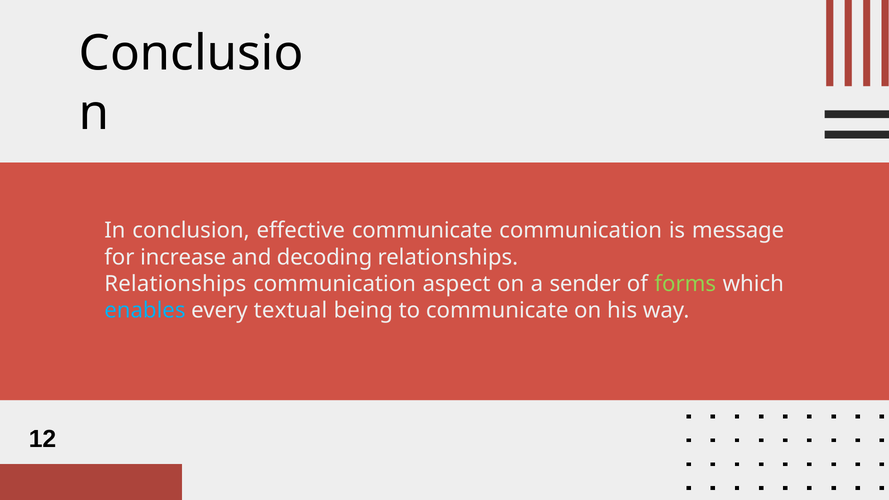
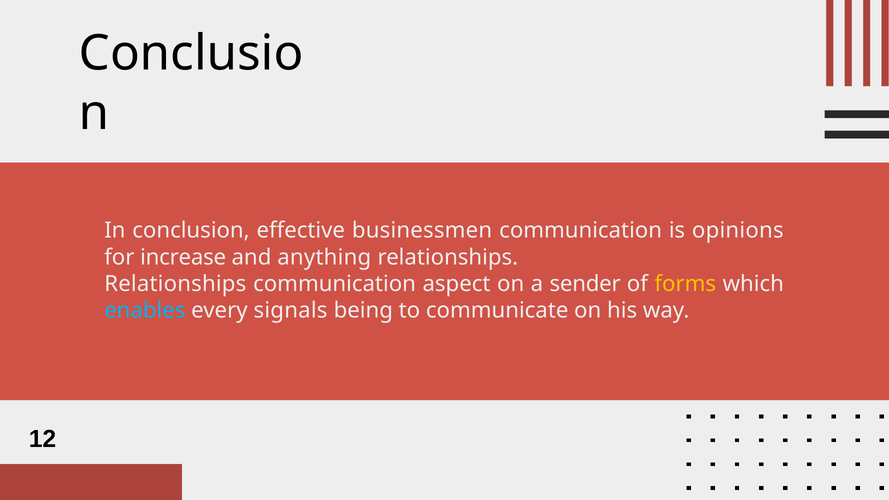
effective communicate: communicate -> businessmen
message: message -> opinions
decoding: decoding -> anything
forms colour: light green -> yellow
textual: textual -> signals
